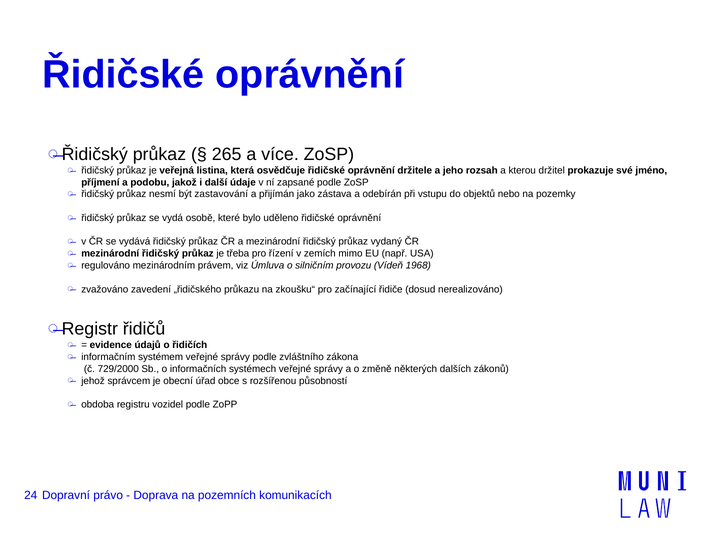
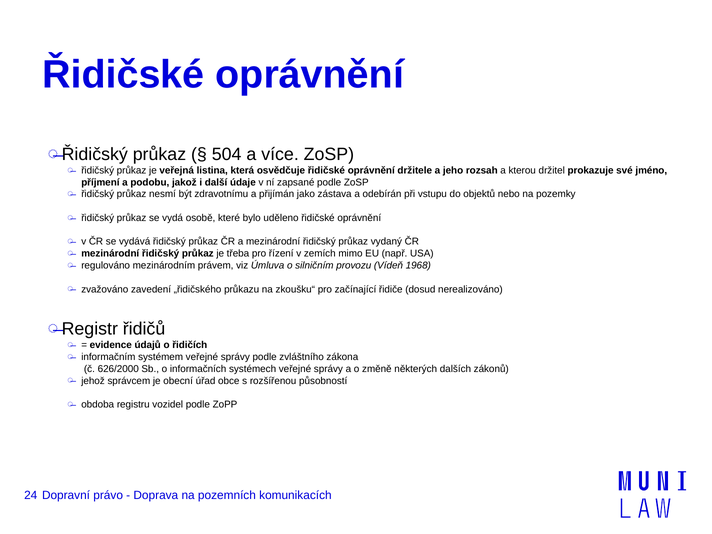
265: 265 -> 504
zastavování: zastavování -> zdravotnímu
729/2000: 729/2000 -> 626/2000
